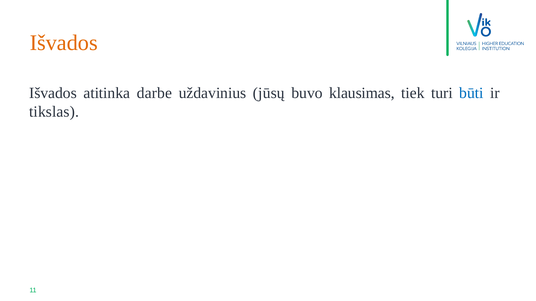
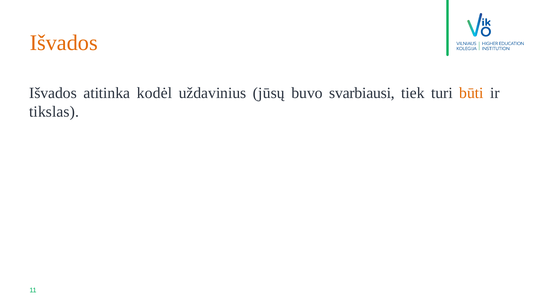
darbe: darbe -> kodėl
klausimas: klausimas -> svarbiausi
būti colour: blue -> orange
